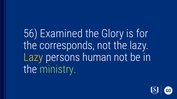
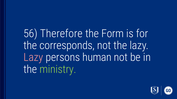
Examined: Examined -> Therefore
Glory: Glory -> Form
Lazy at (33, 58) colour: yellow -> pink
